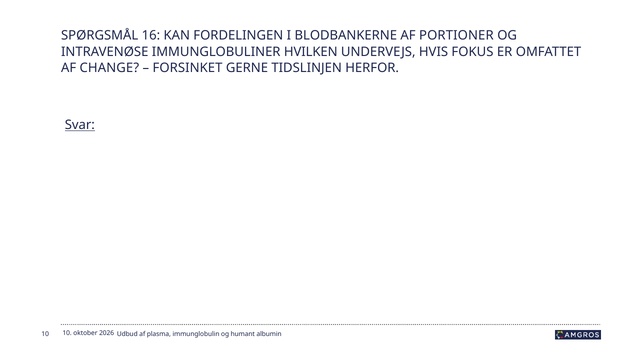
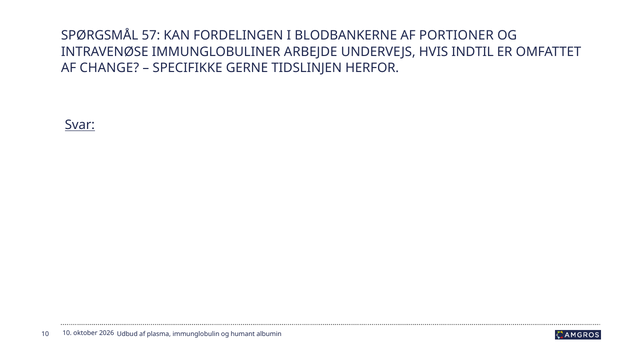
16: 16 -> 57
HVILKEN: HVILKEN -> ARBEJDE
FOKUS: FOKUS -> INDTIL
FORSINKET: FORSINKET -> SPECIFIKKE
